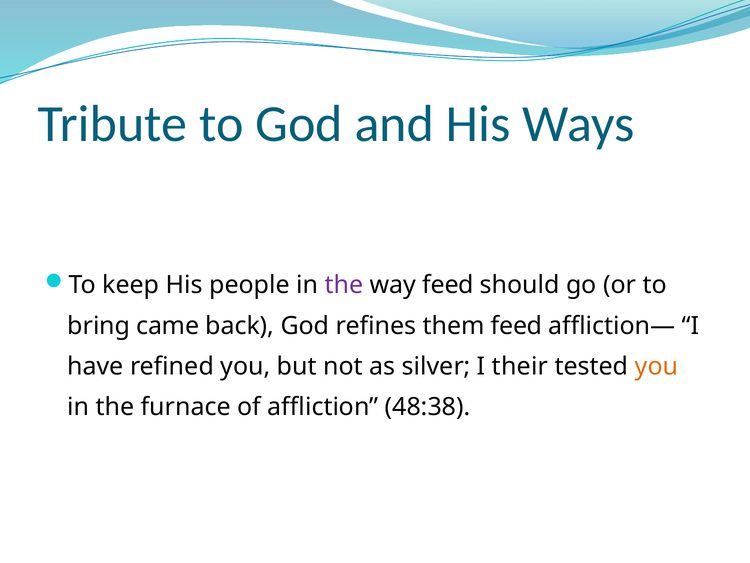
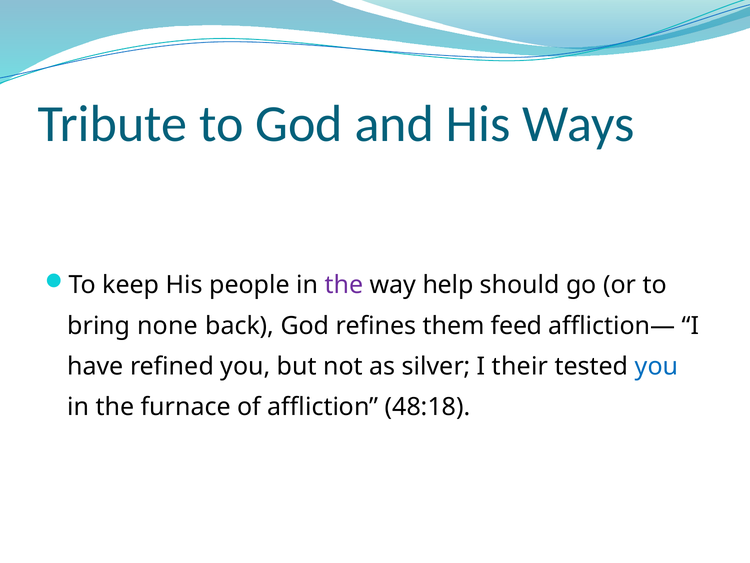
way feed: feed -> help
came: came -> none
you at (656, 366) colour: orange -> blue
48:38: 48:38 -> 48:18
